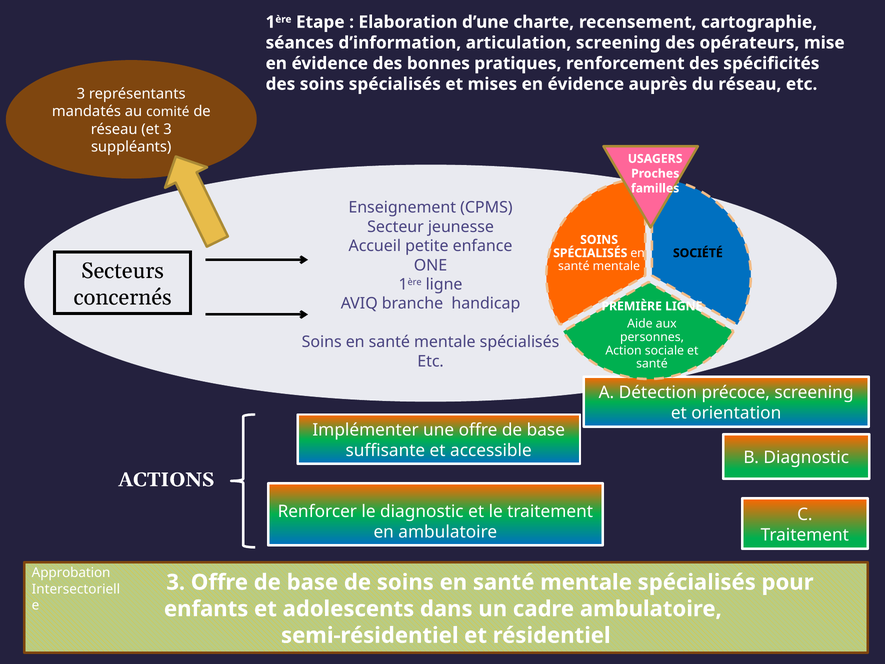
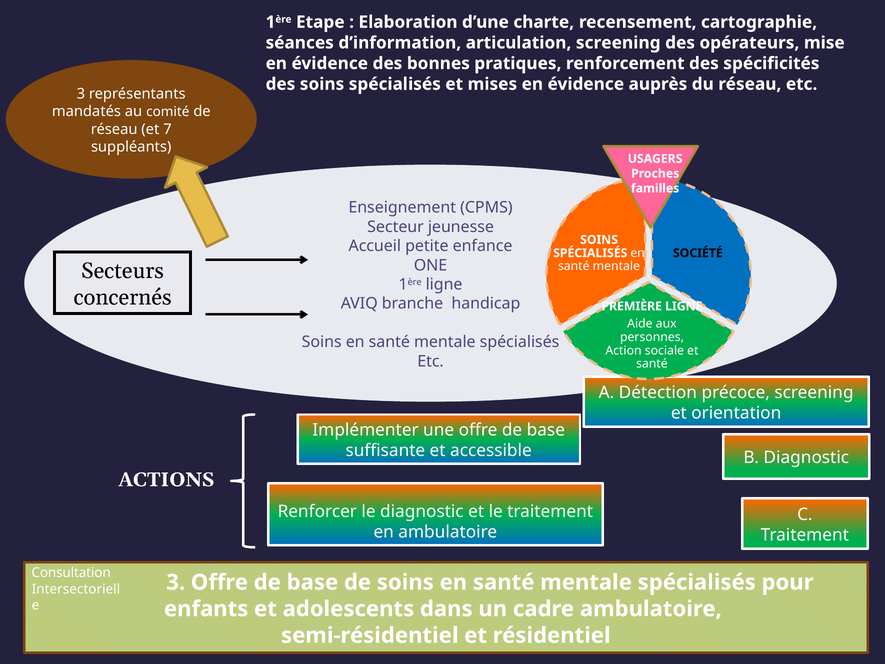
et 3: 3 -> 7
Approbation: Approbation -> Consultation
